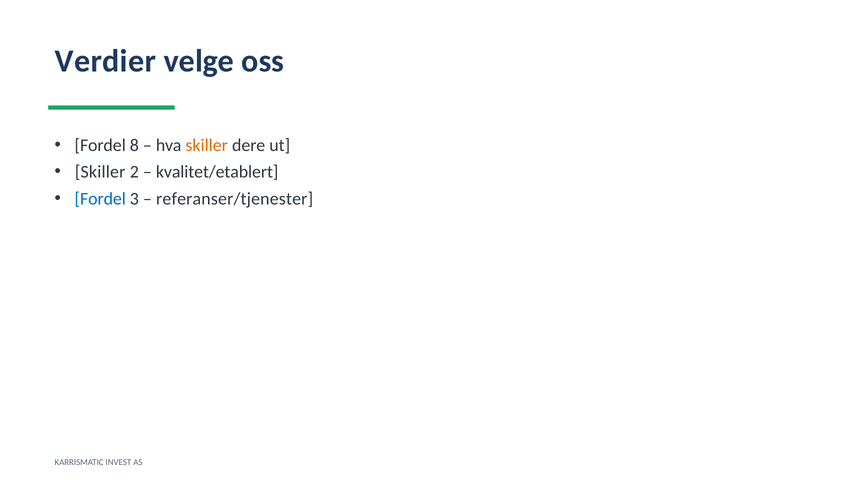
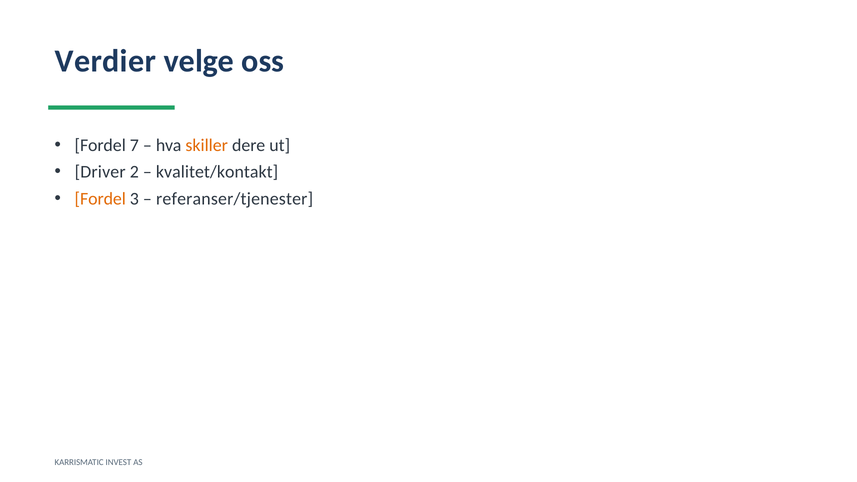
8: 8 -> 7
Skiller at (100, 172): Skiller -> Driver
kvalitet/etablert: kvalitet/etablert -> kvalitet/kontakt
Fordel at (100, 199) colour: blue -> orange
